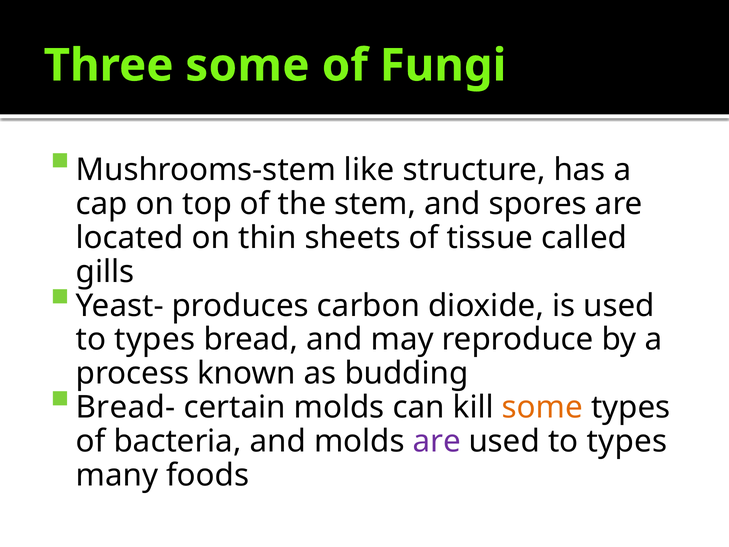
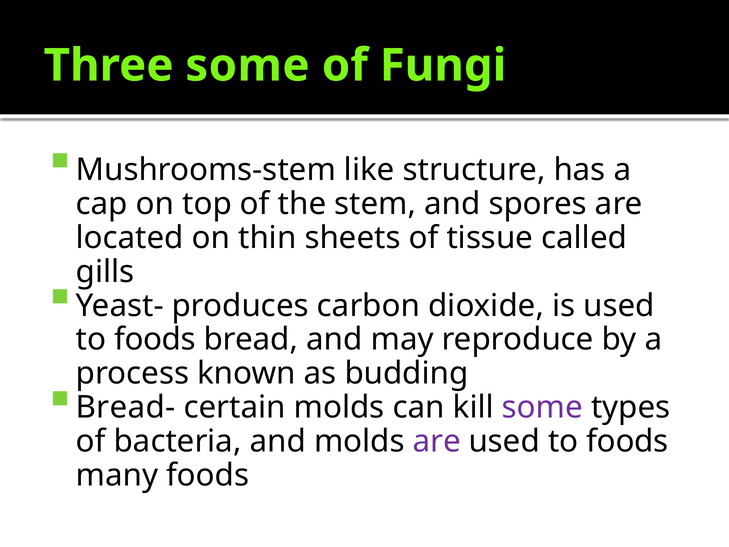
types at (155, 339): types -> foods
some at (542, 407) colour: orange -> purple
types at (627, 441): types -> foods
